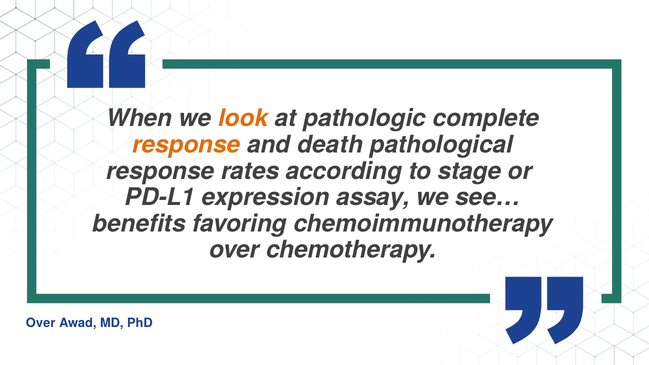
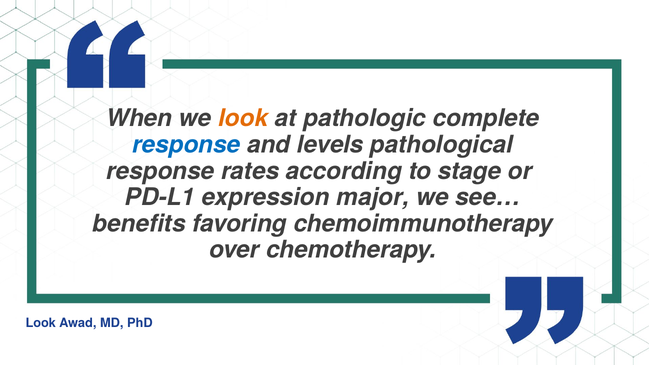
response at (186, 145) colour: orange -> blue
death: death -> levels
assay: assay -> major
Over at (41, 323): Over -> Look
